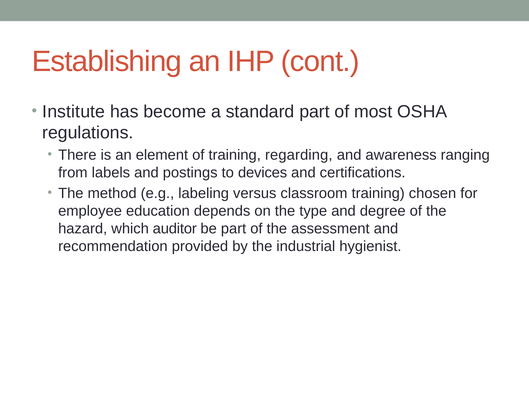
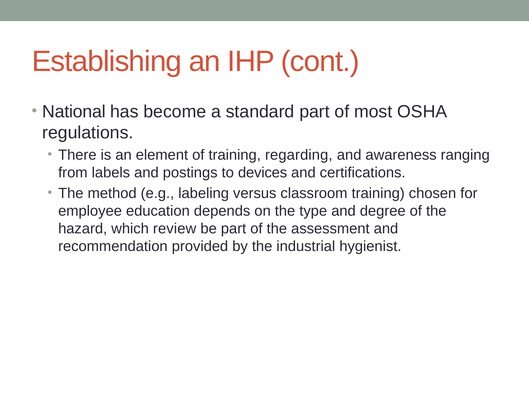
Institute: Institute -> National
auditor: auditor -> review
